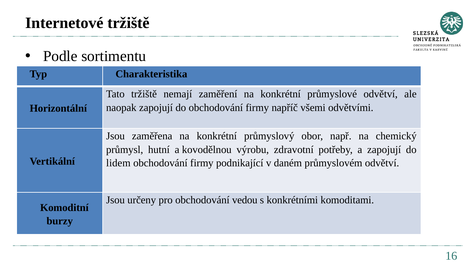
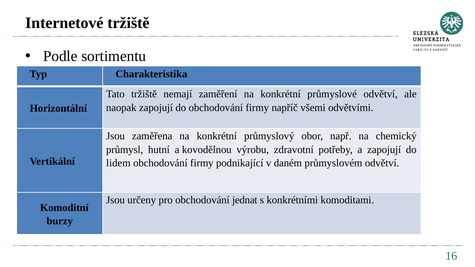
vedou: vedou -> jednat
